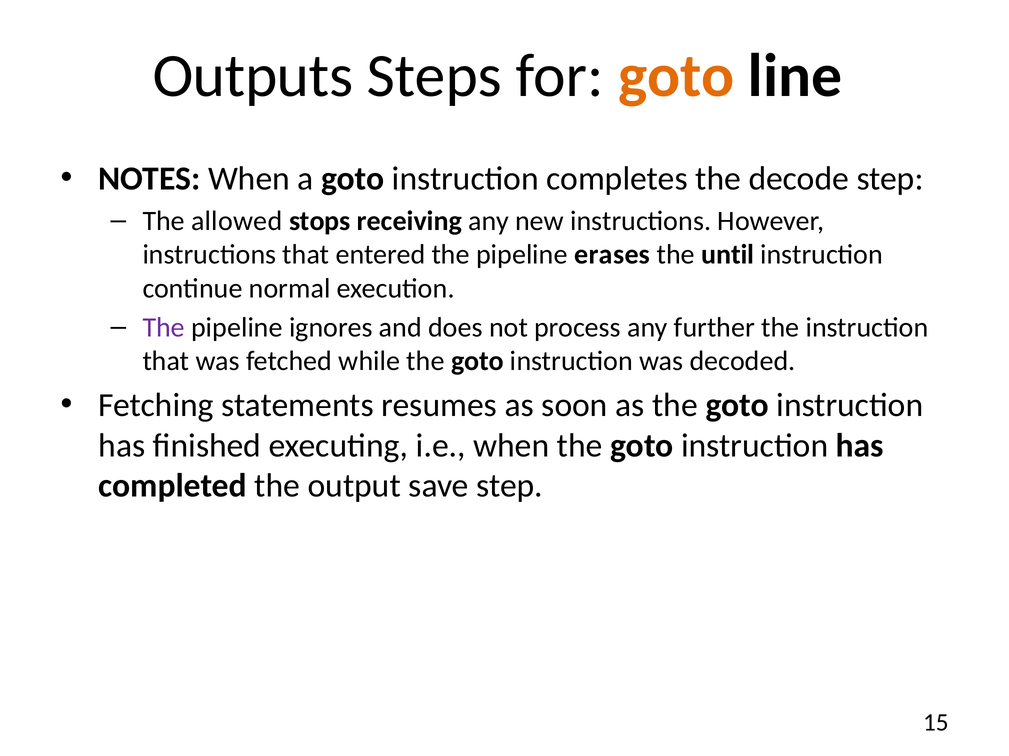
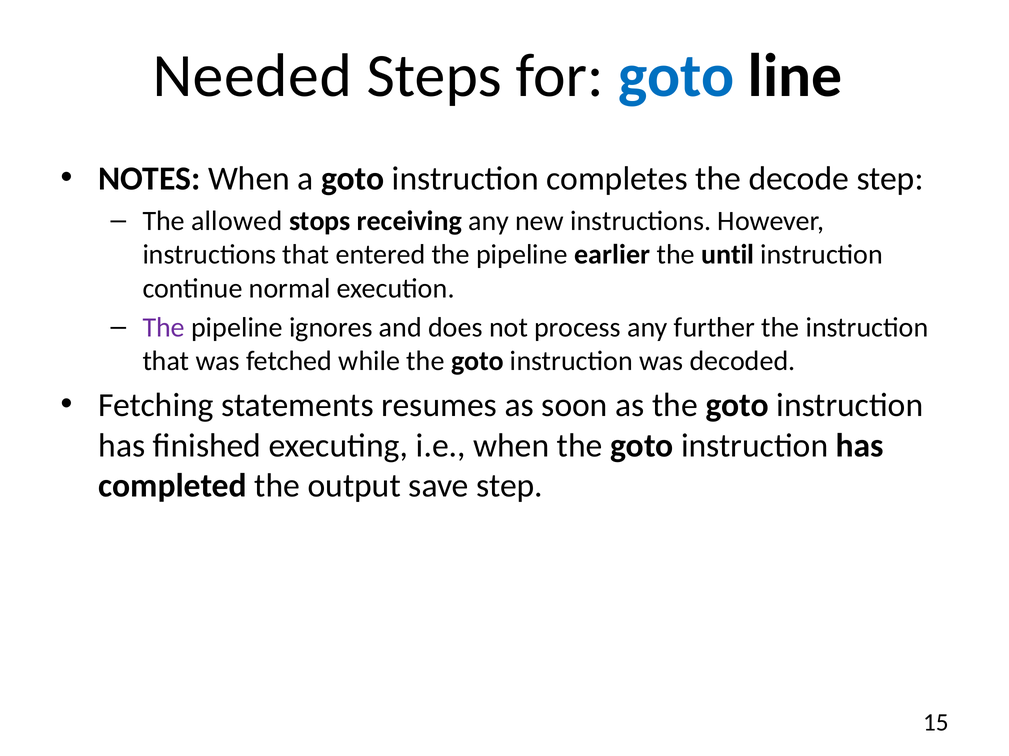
Outputs: Outputs -> Needed
goto at (676, 76) colour: orange -> blue
erases: erases -> earlier
